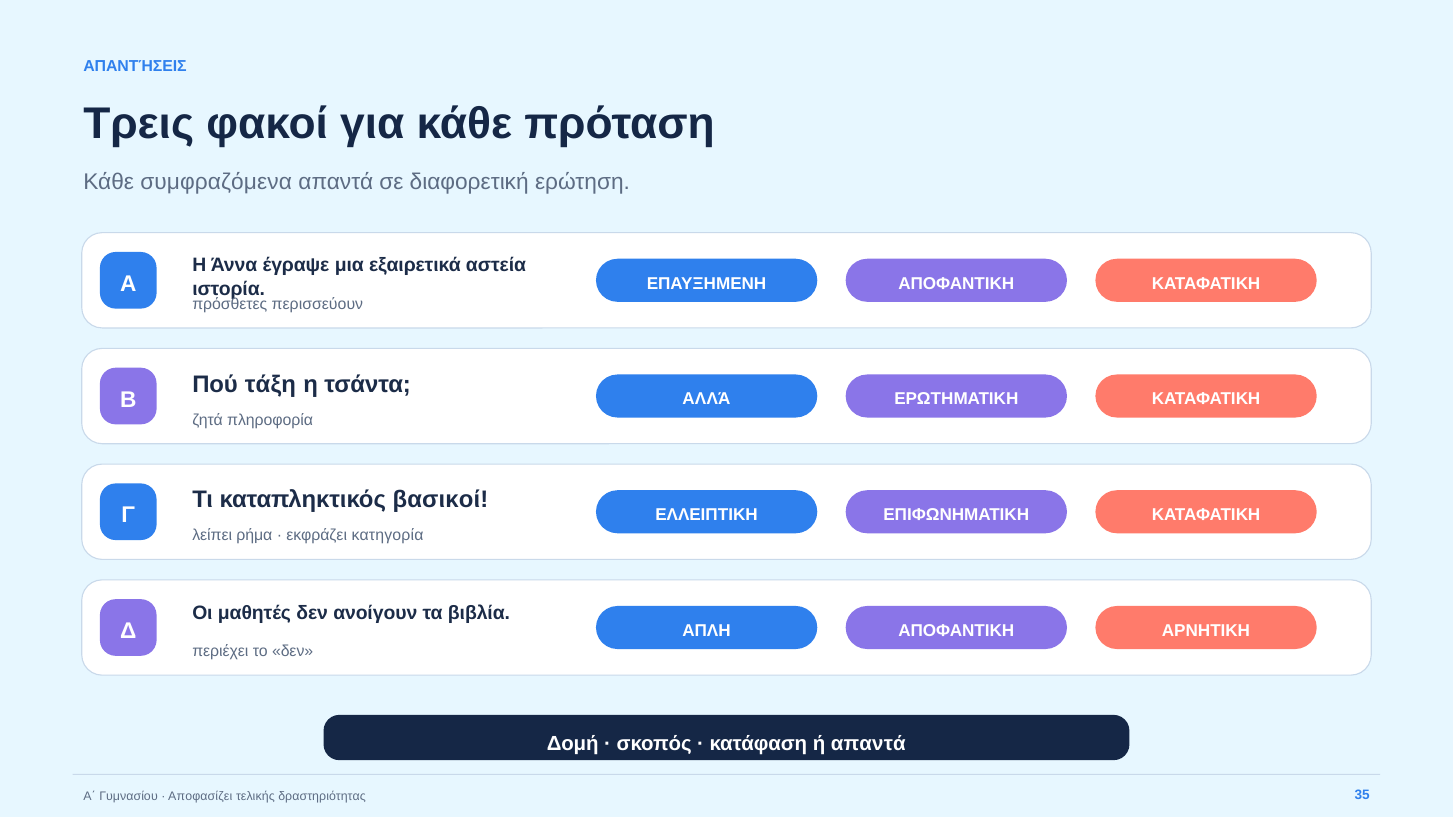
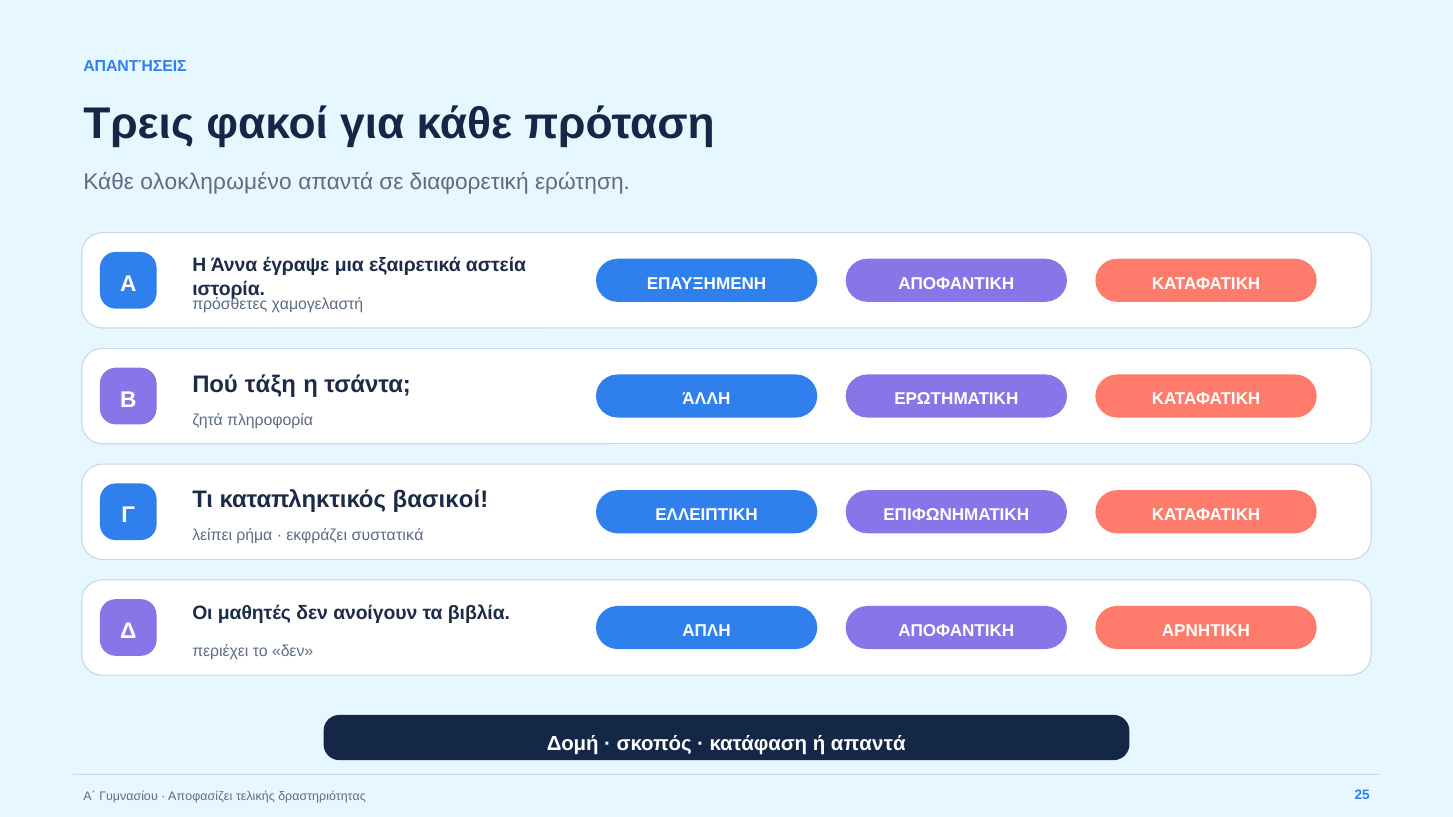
συμφραζόμενα: συμφραζόμενα -> ολοκληρωμένο
περισσεύουν: περισσεύουν -> χαμογελαστή
ΑΛΛΆ: ΑΛΛΆ -> ΆΛΛΗ
κατηγορία: κατηγορία -> συστατικά
35: 35 -> 25
